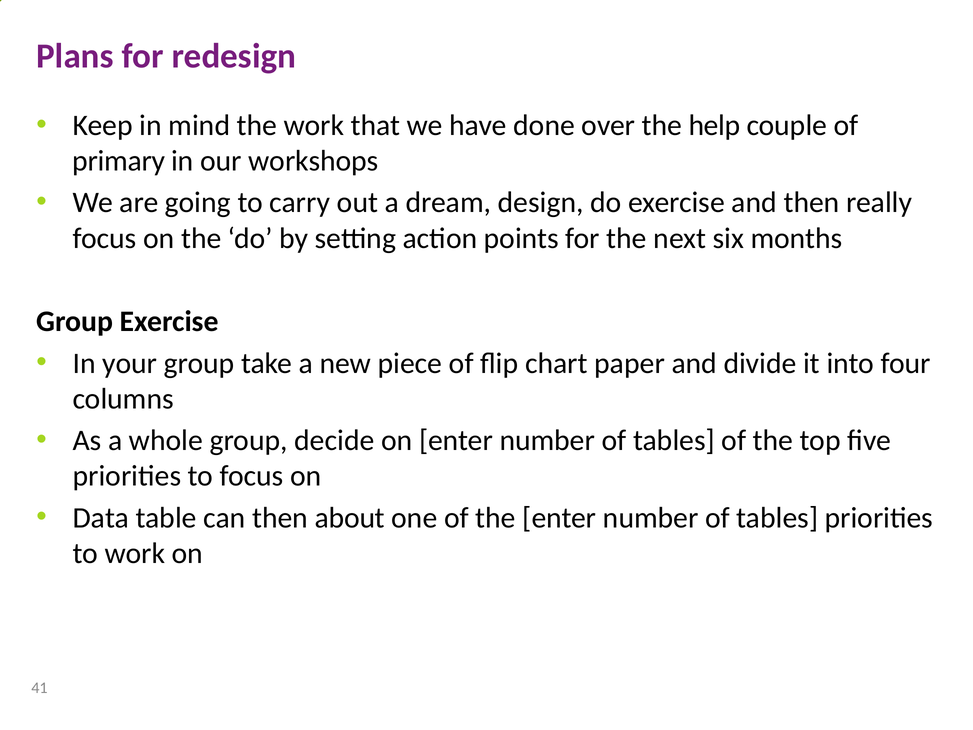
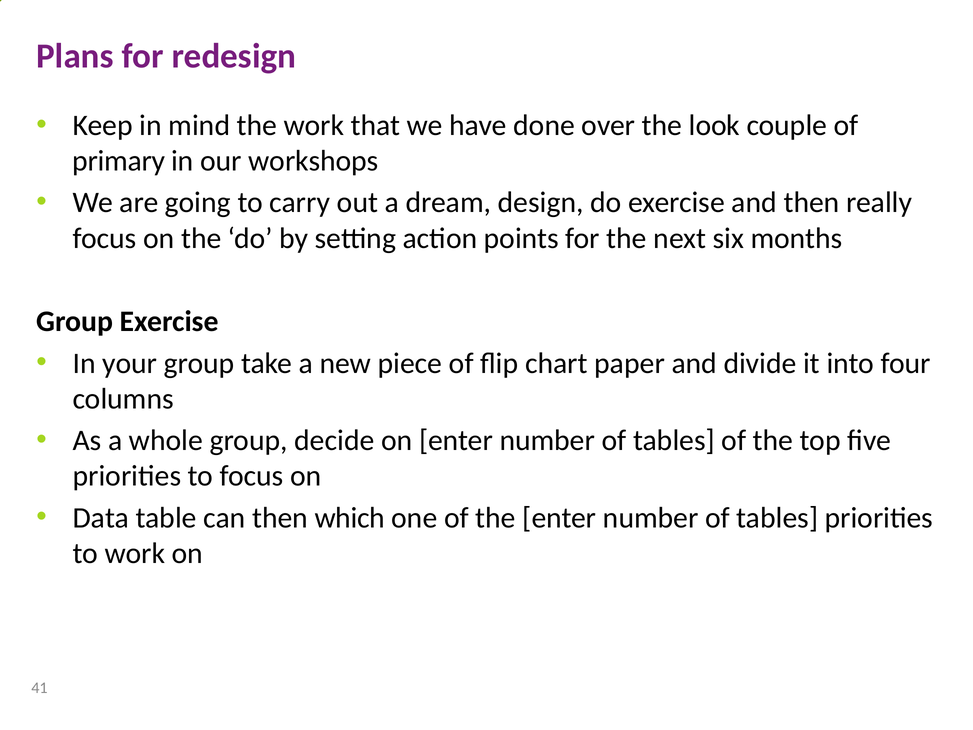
help: help -> look
about: about -> which
